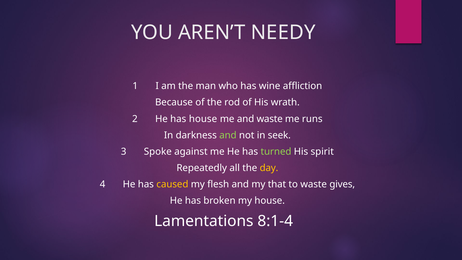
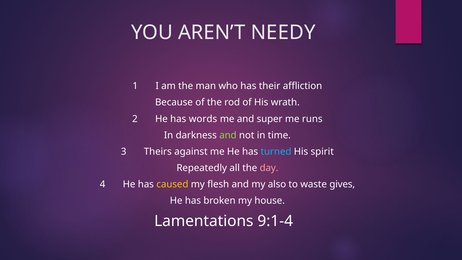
wine: wine -> their
has house: house -> words
and waste: waste -> super
seek: seek -> time
Spoke: Spoke -> Theirs
turned colour: light green -> light blue
day colour: yellow -> pink
that: that -> also
8:1-4: 8:1-4 -> 9:1-4
